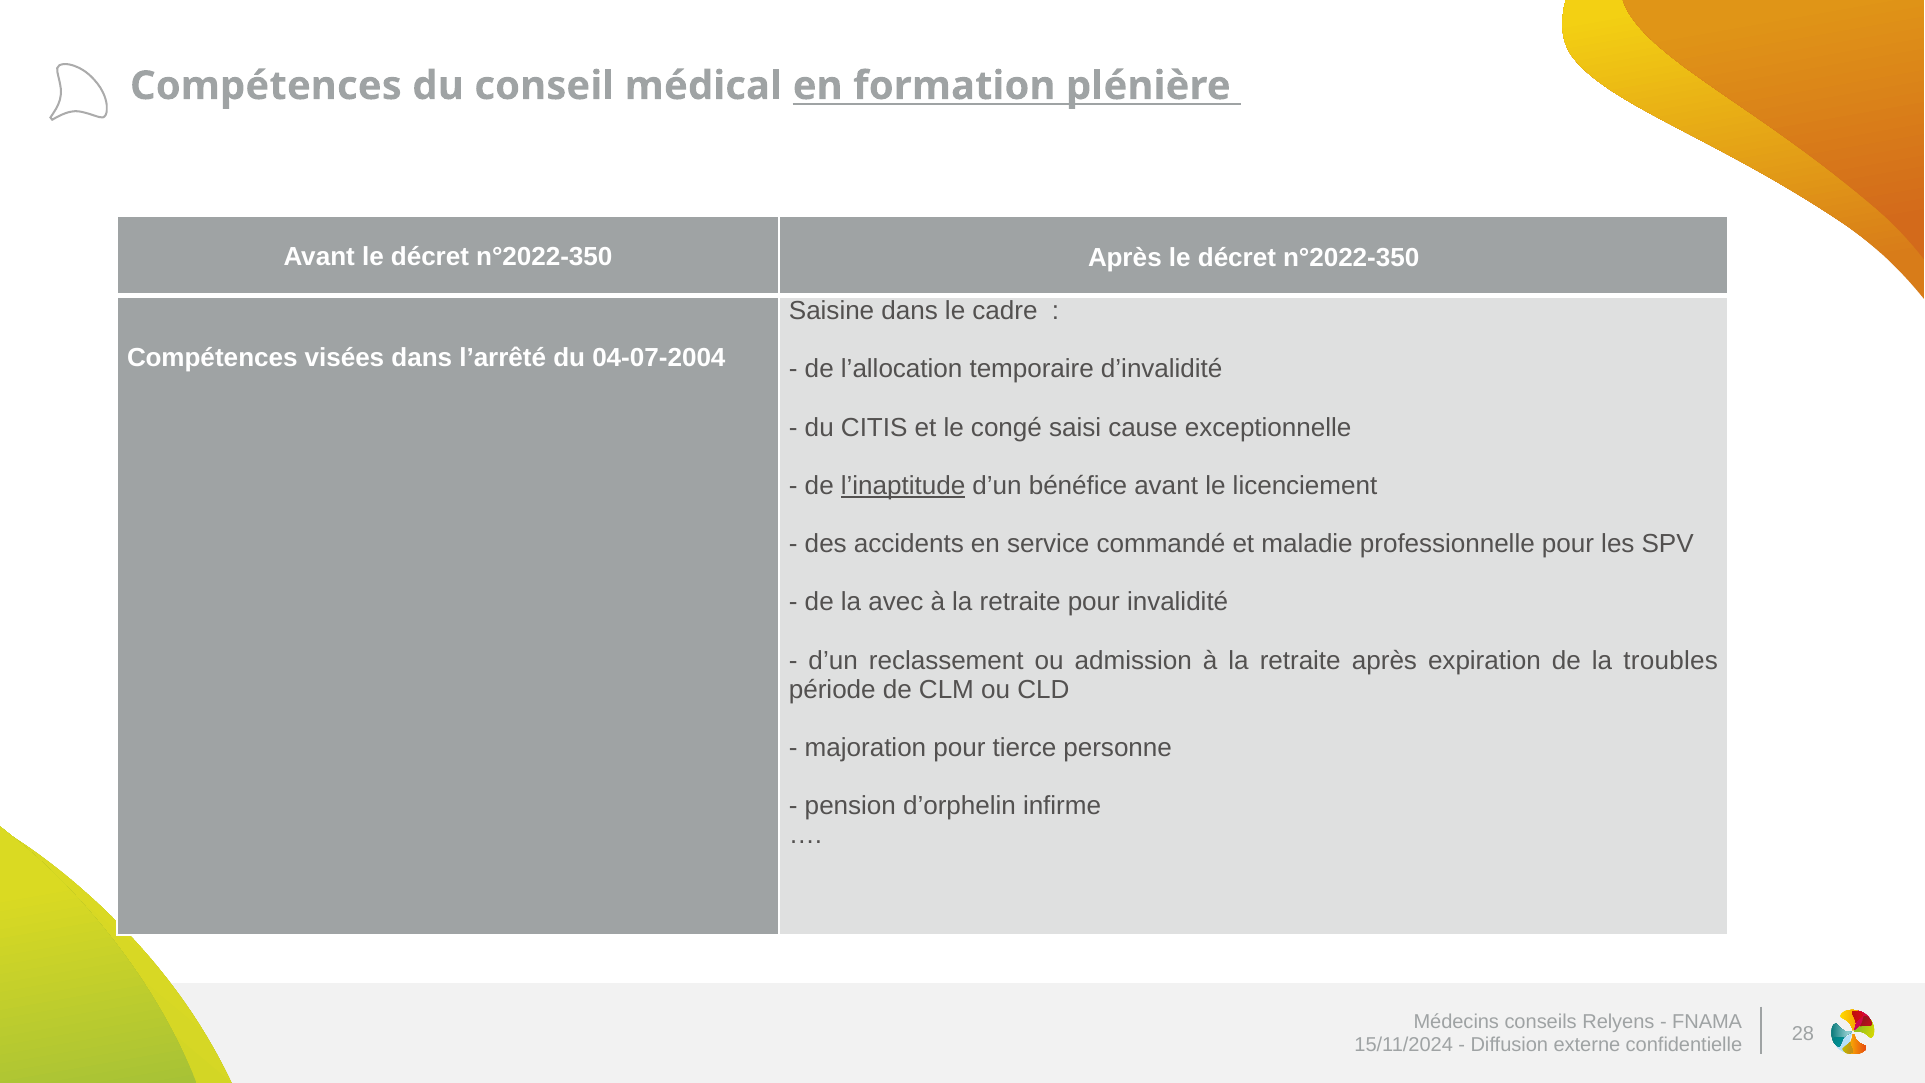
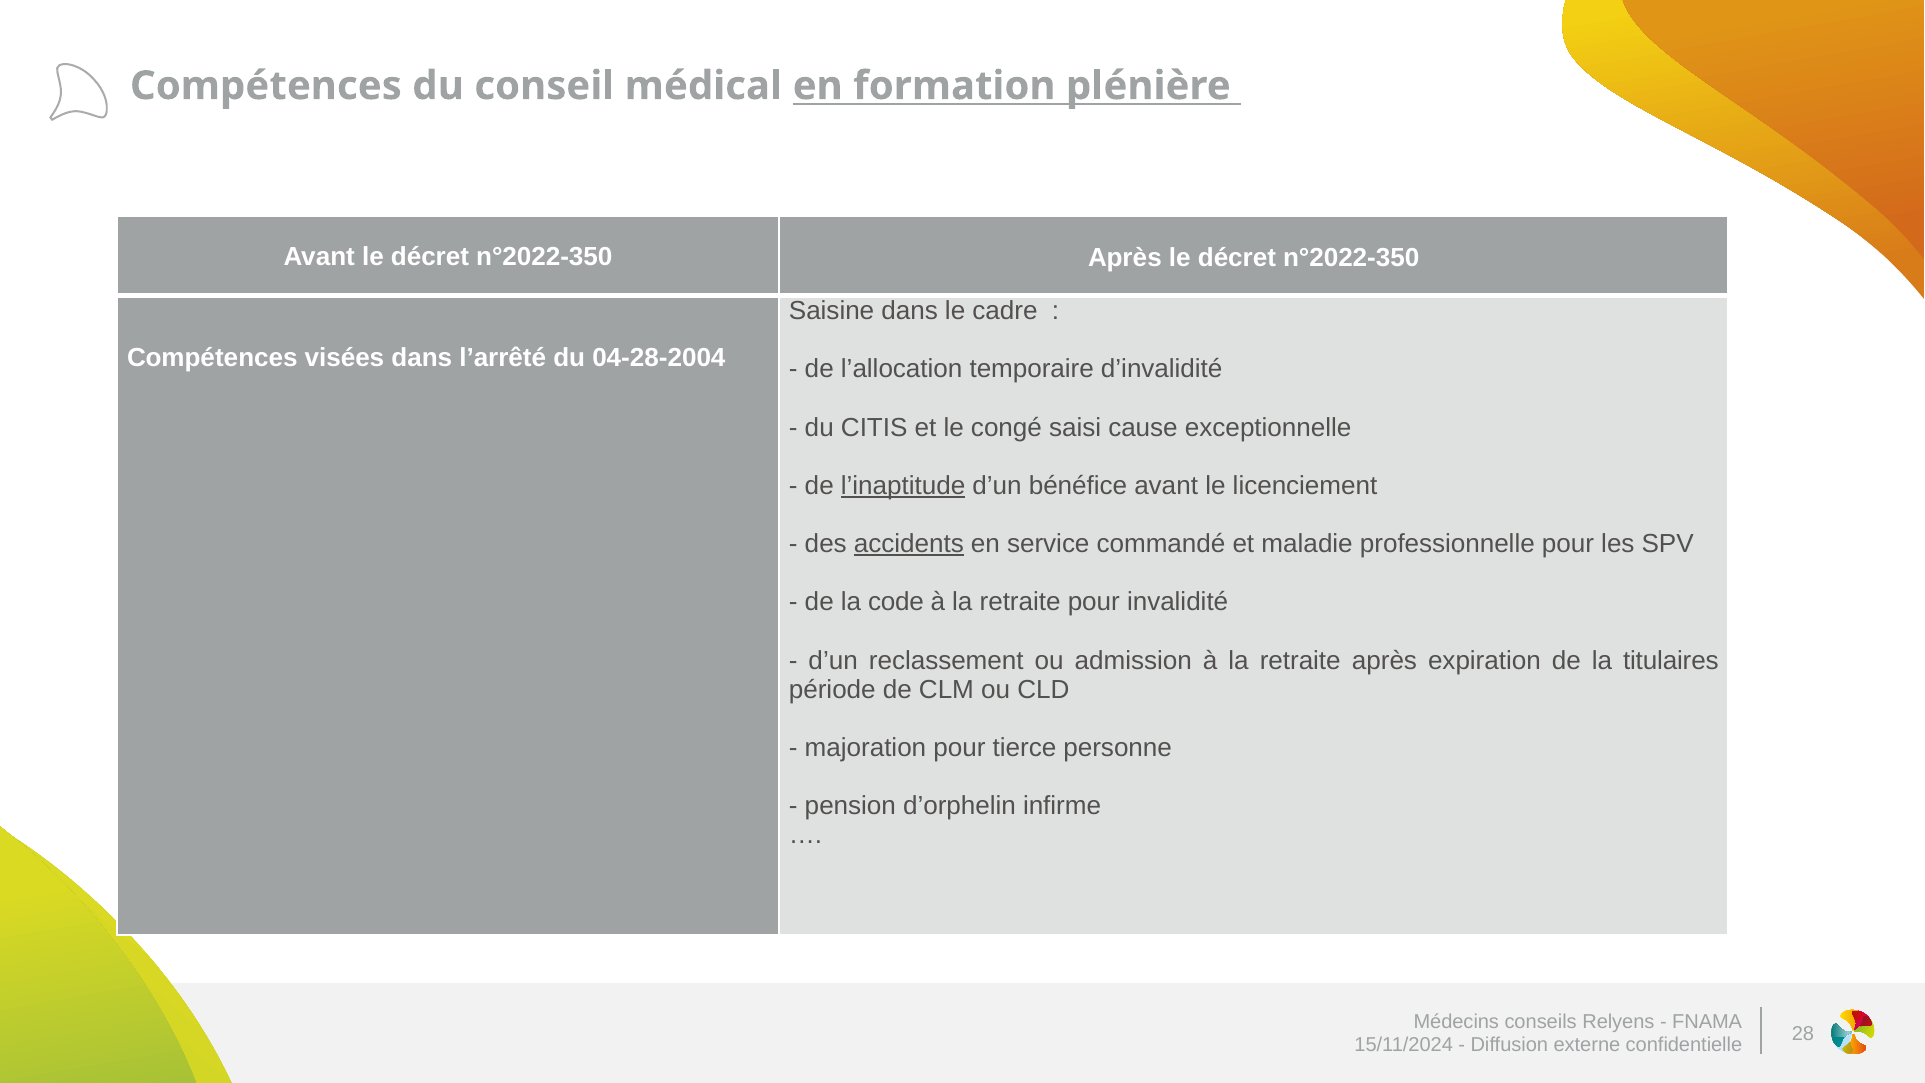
04-07-2004: 04-07-2004 -> 04-28-2004
accidents underline: none -> present
avec: avec -> code
troubles: troubles -> titulaires
